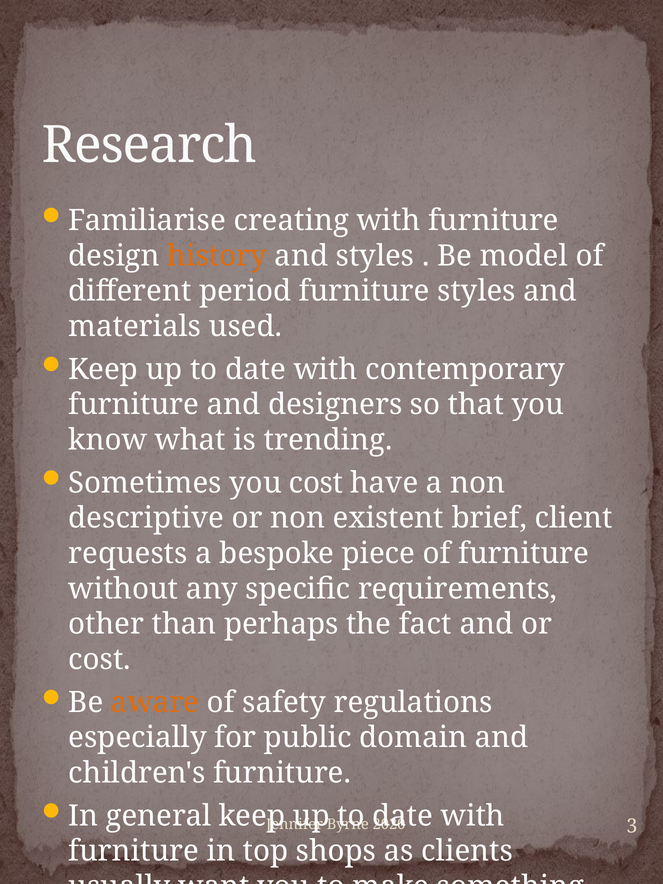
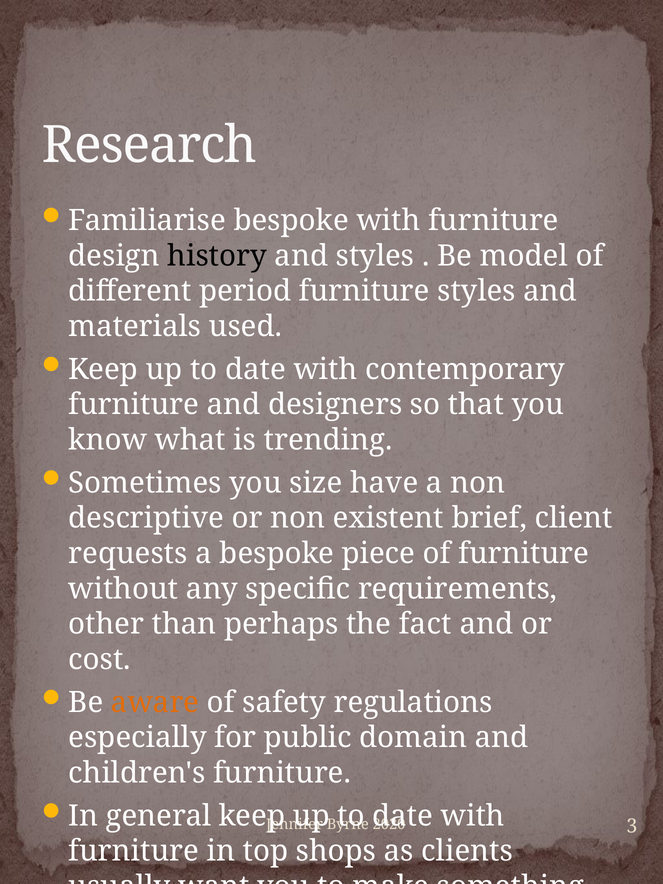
Familiarise creating: creating -> bespoke
history colour: orange -> black
you cost: cost -> size
